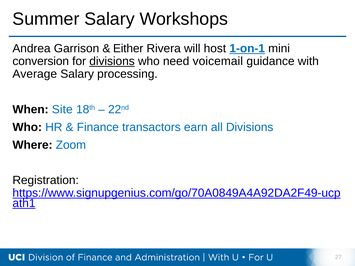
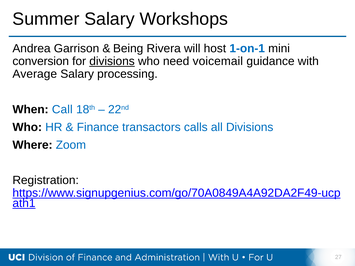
Either: Either -> Being
1-on-1 underline: present -> none
Site: Site -> Call
earn: earn -> calls
